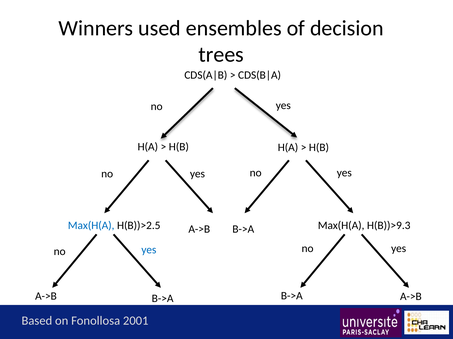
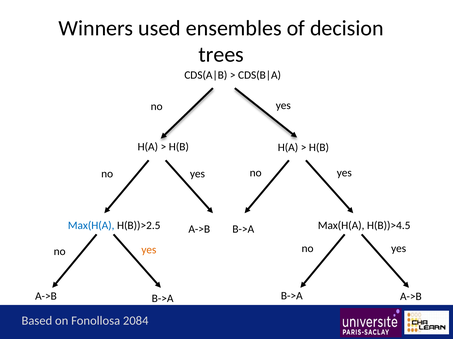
H(B))>9.3: H(B))>9.3 -> H(B))>4.5
yes at (149, 250) colour: blue -> orange
2001: 2001 -> 2084
